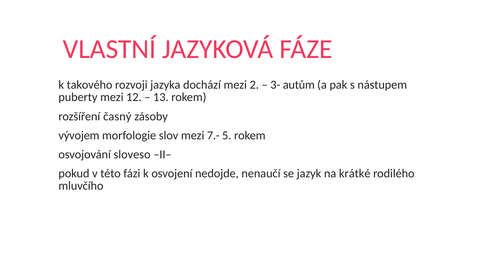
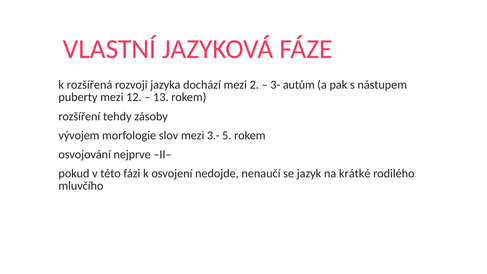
takového: takového -> rozšířená
časný: časný -> tehdy
7.-: 7.- -> 3.-
sloveso: sloveso -> nejprve
